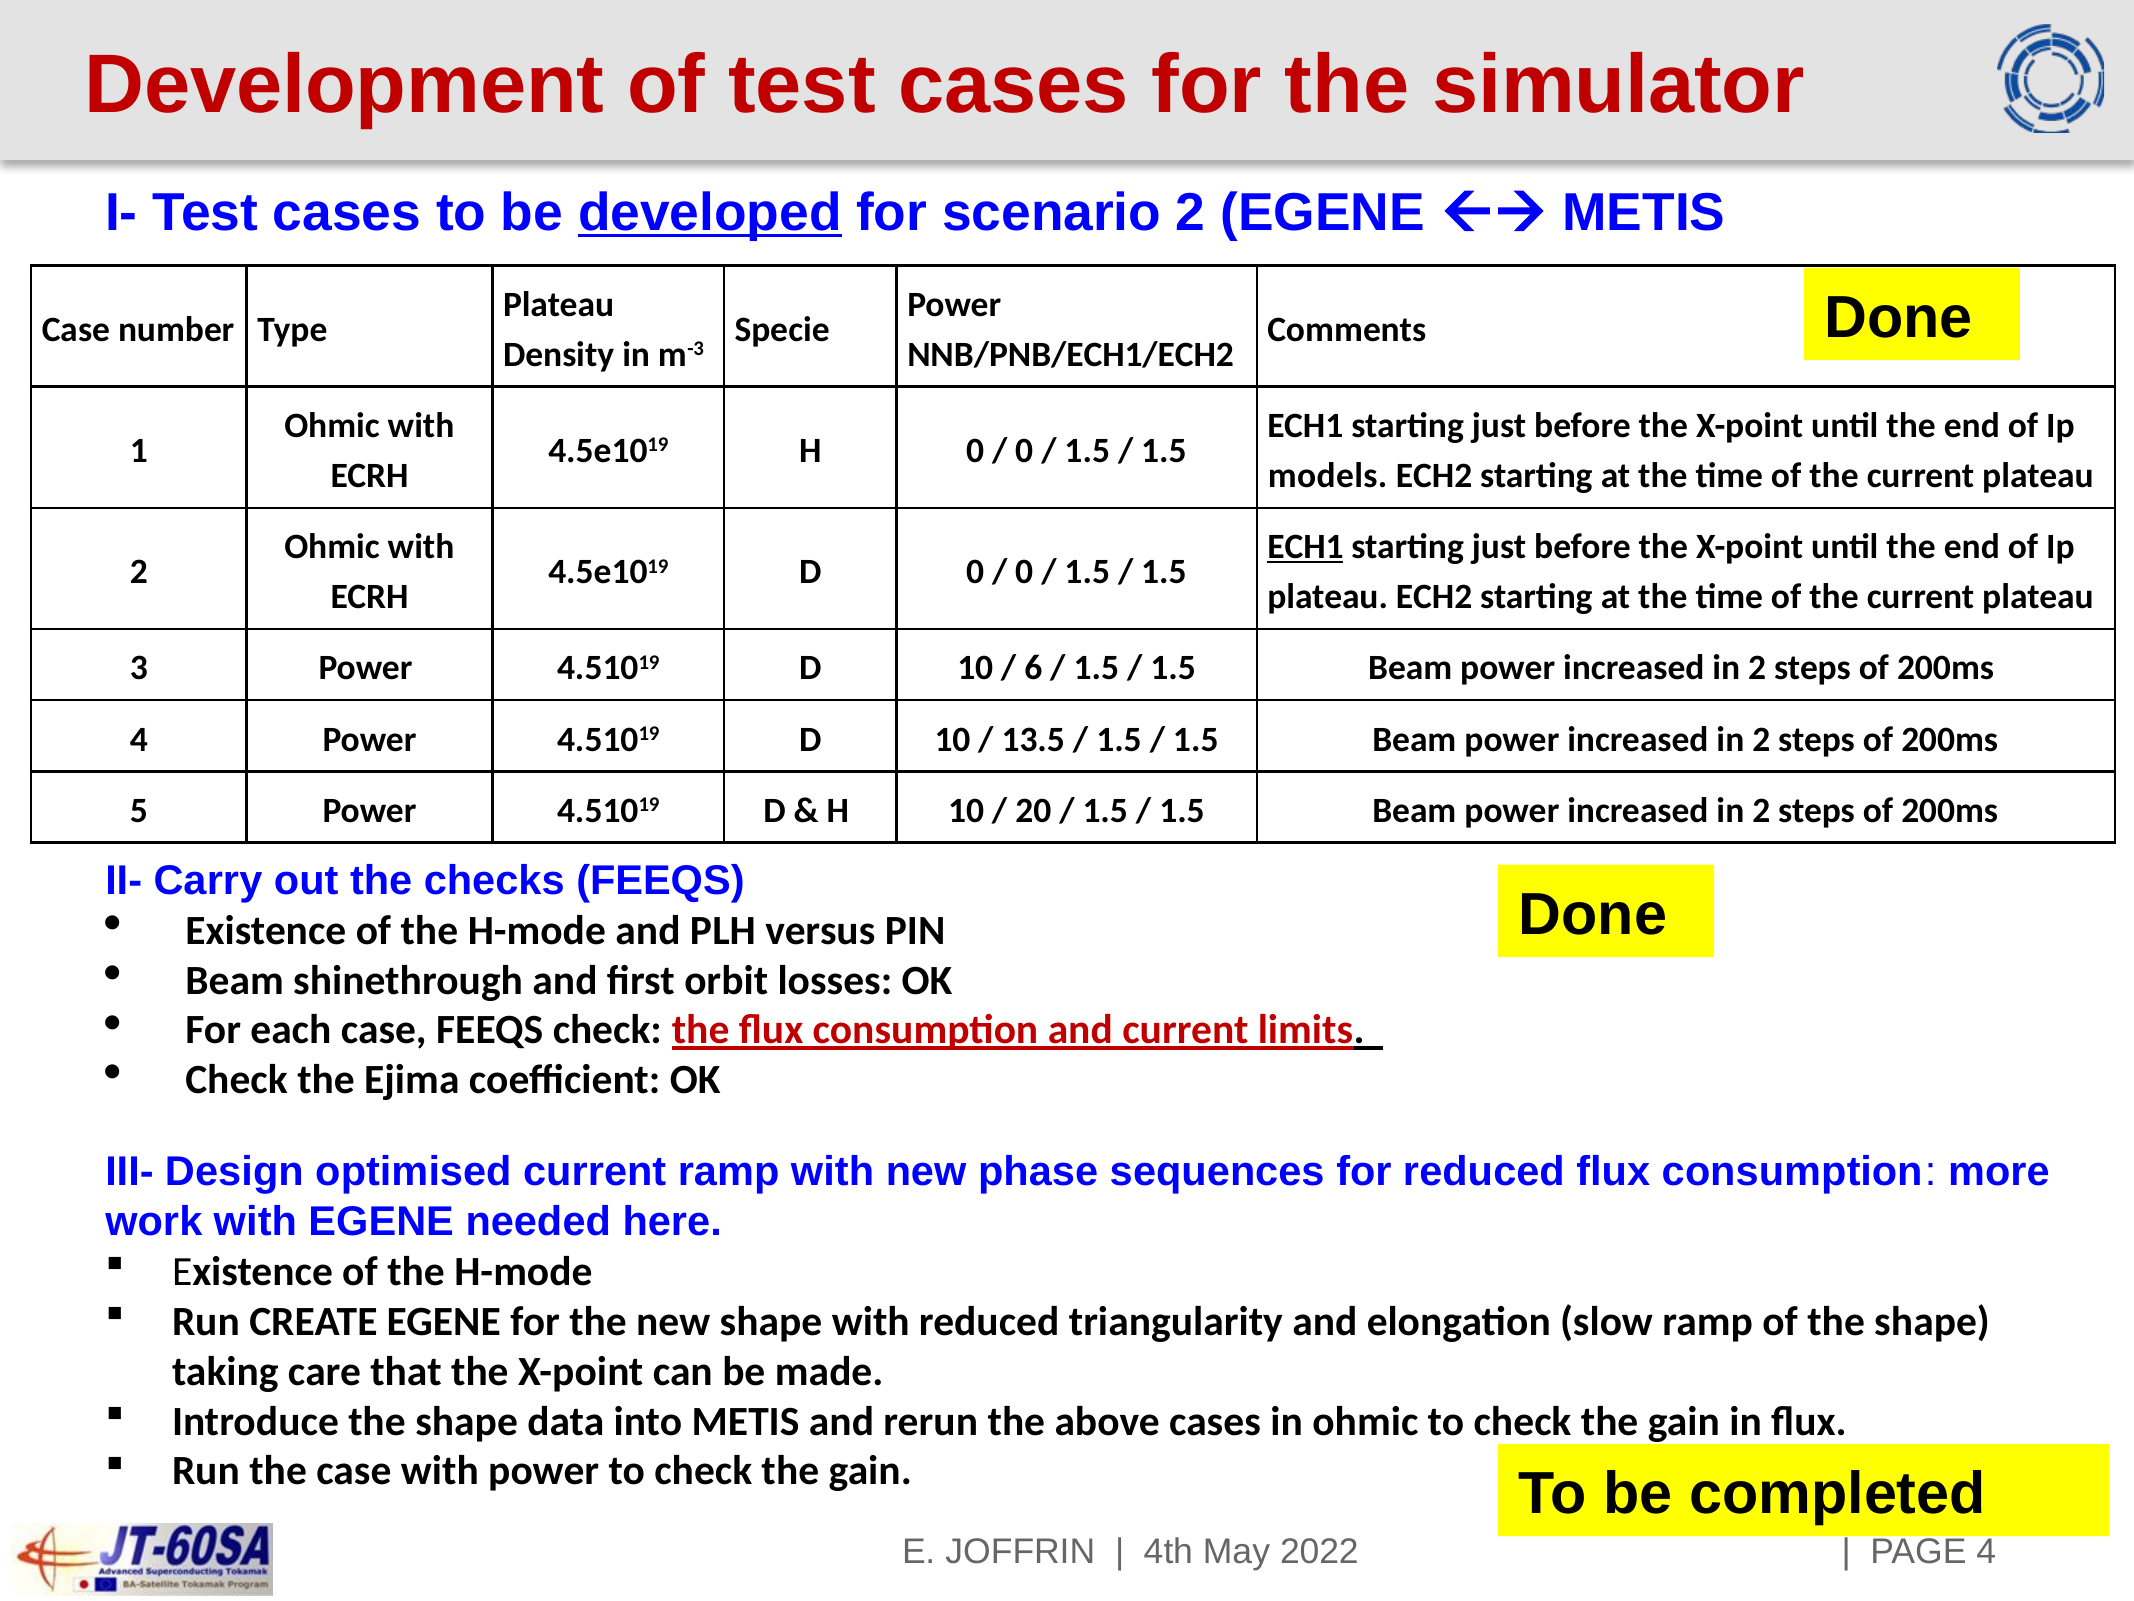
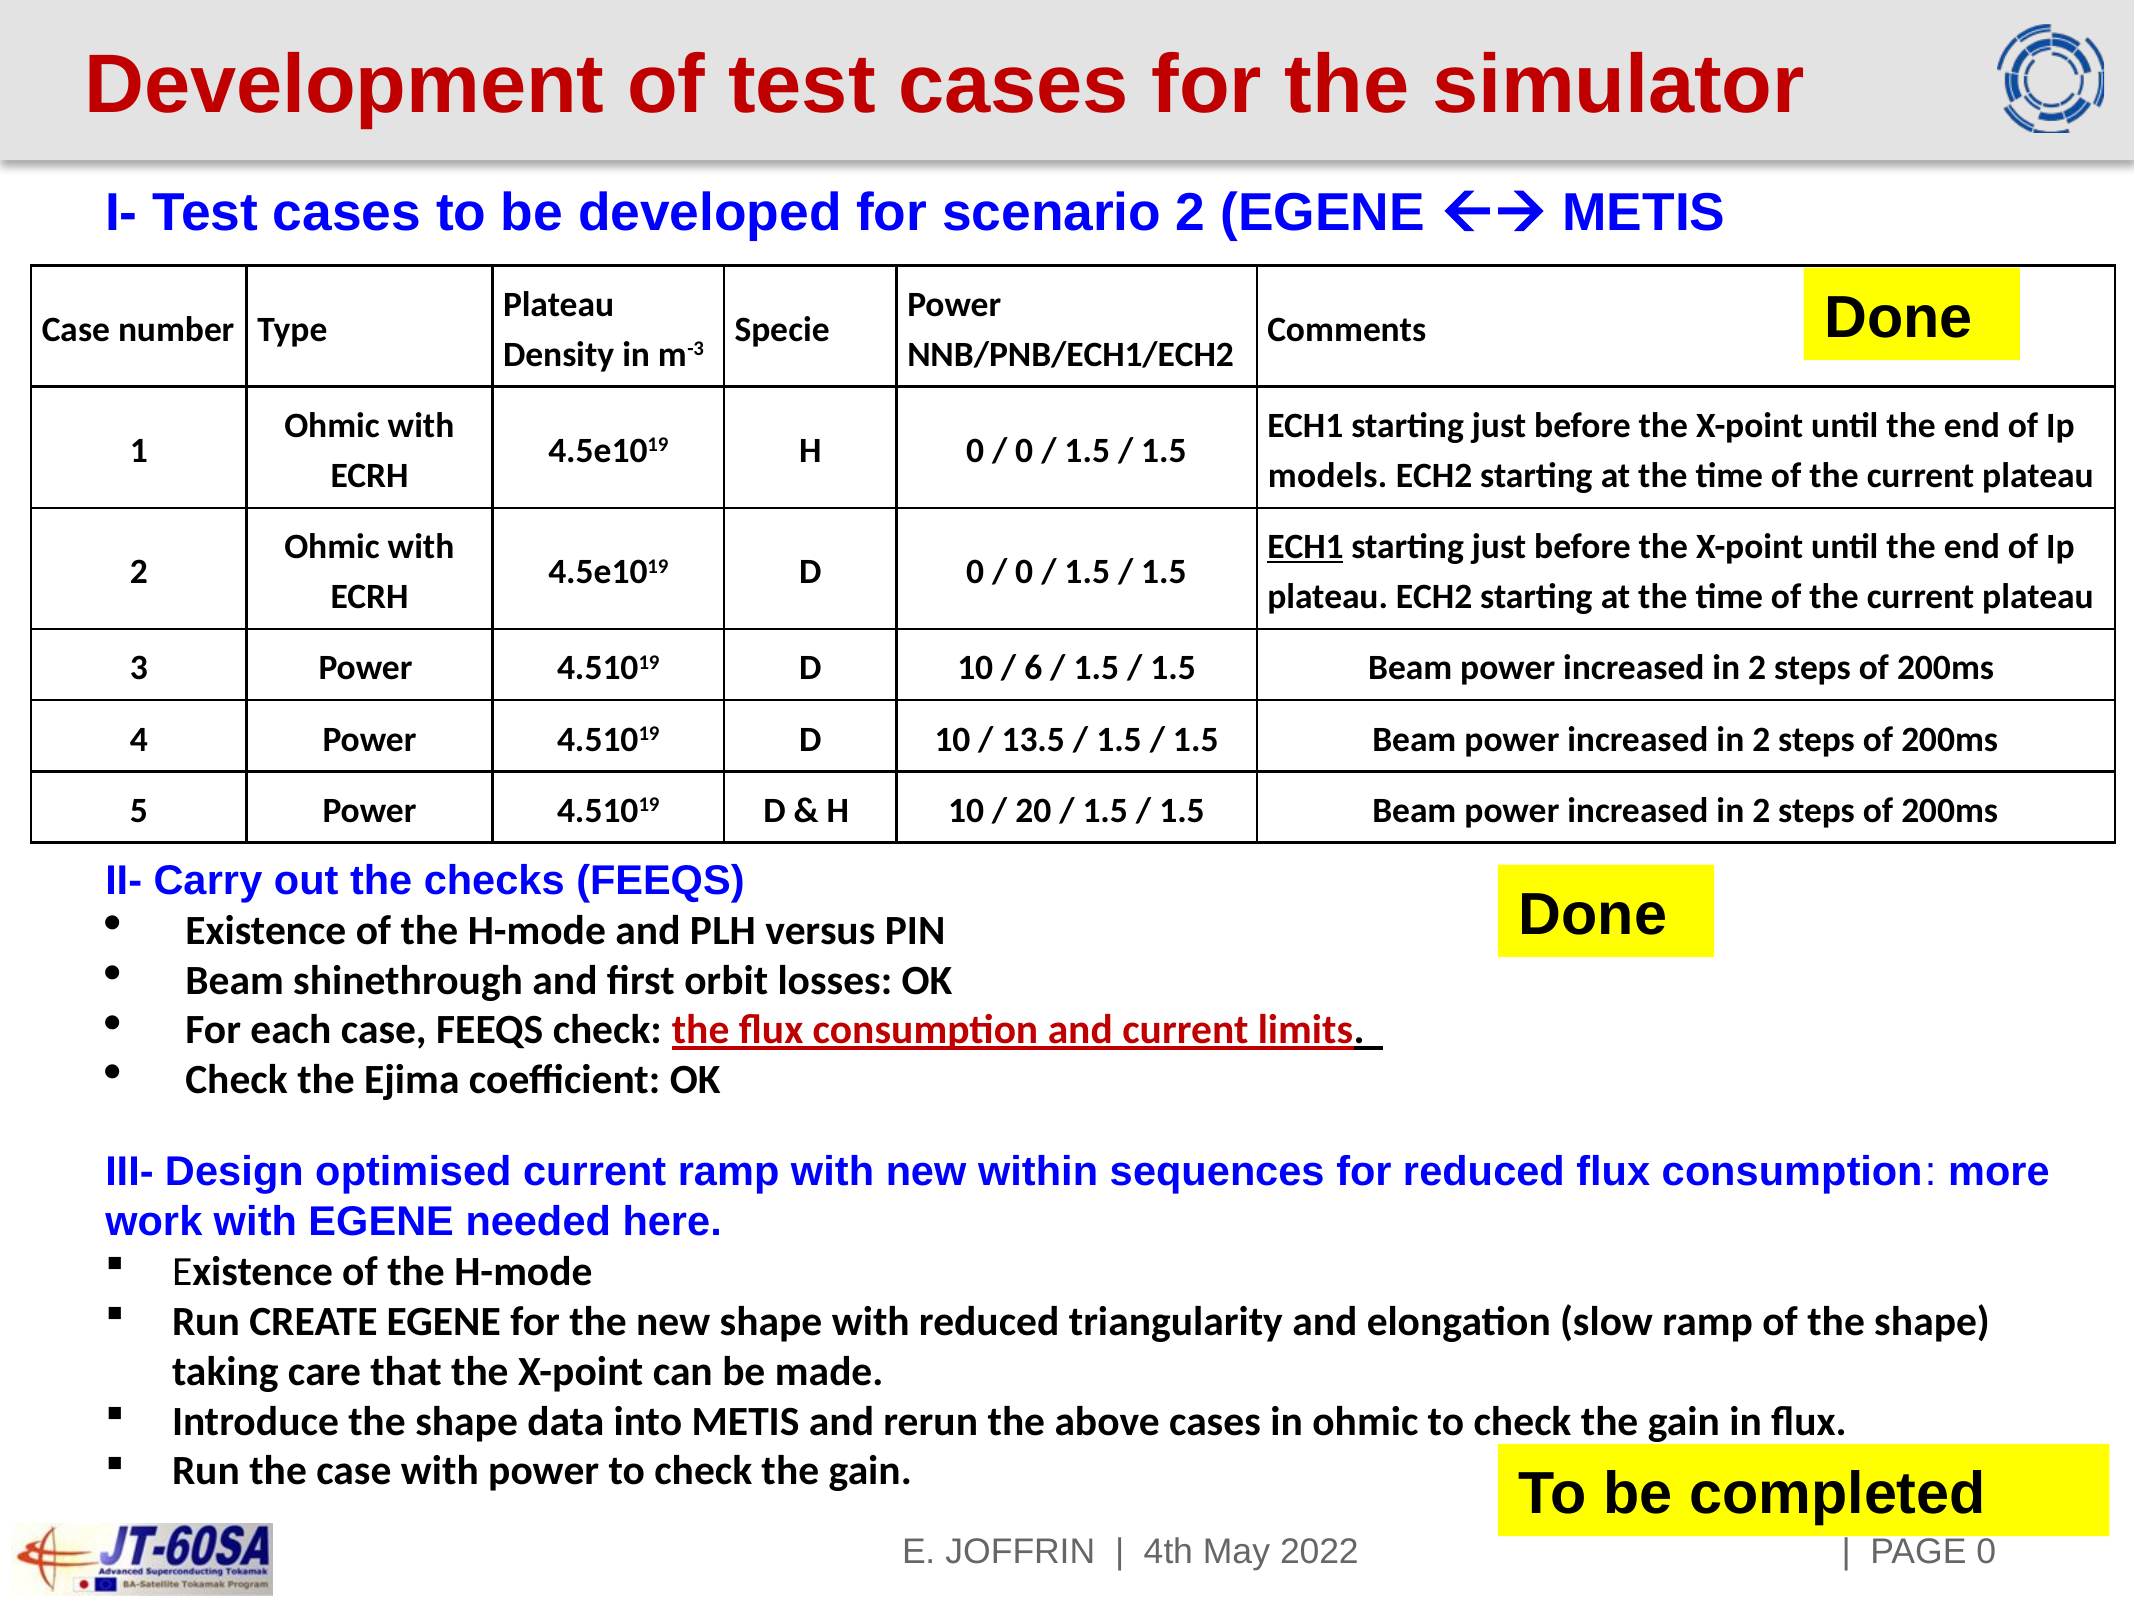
developed underline: present -> none
phase: phase -> within
4 at (1986, 1552): 4 -> 0
